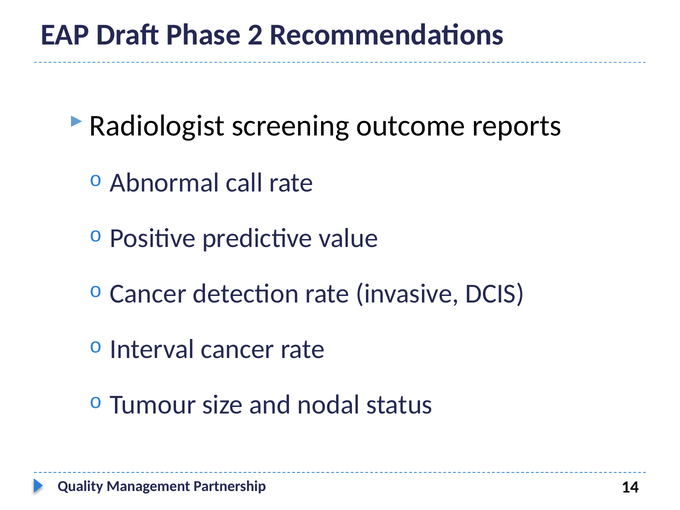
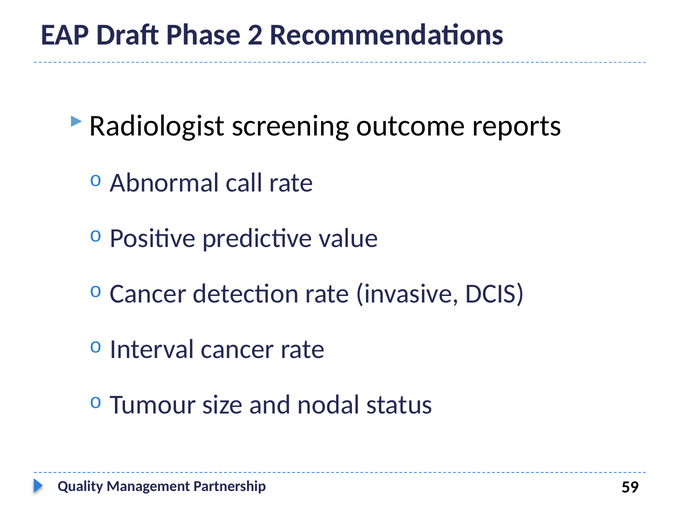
14: 14 -> 59
